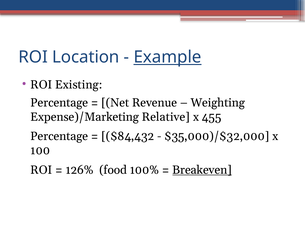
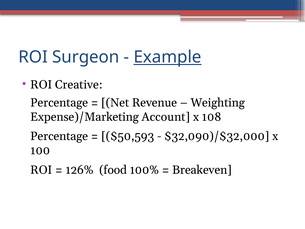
Location: Location -> Surgeon
Existing: Existing -> Creative
Relative: Relative -> Account
455: 455 -> 108
$84,432: $84,432 -> $50,593
$35,000)/$32,000: $35,000)/$32,000 -> $32,090)/$32,000
Breakeven underline: present -> none
